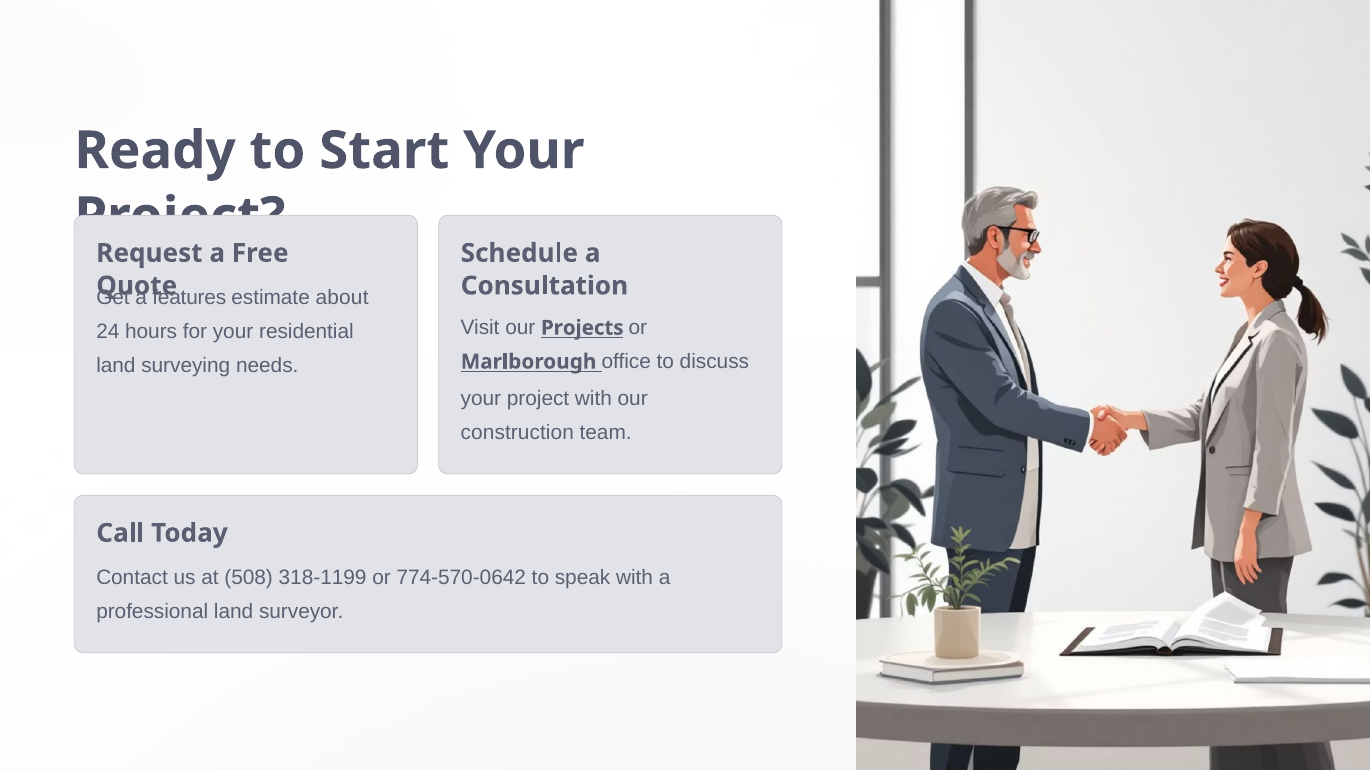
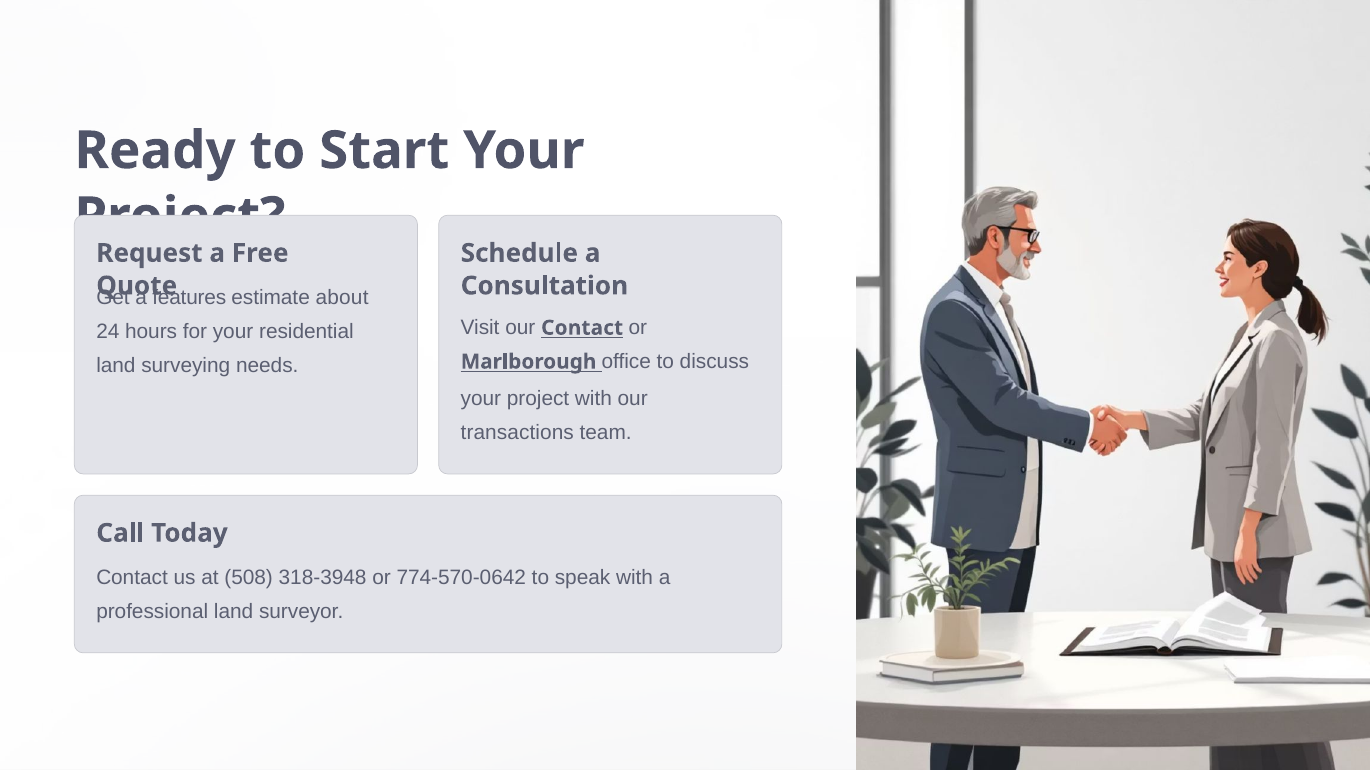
our Projects: Projects -> Contact
construction: construction -> transactions
318-1199: 318-1199 -> 318-3948
